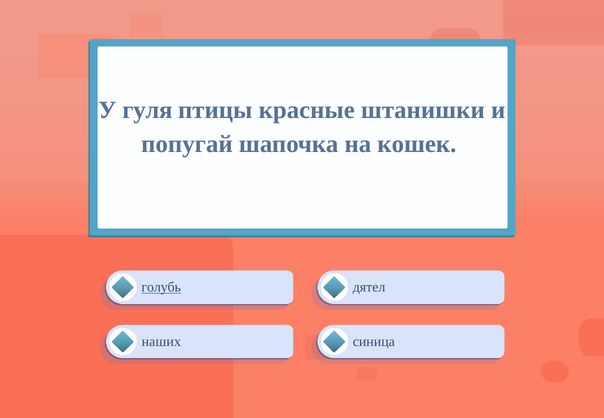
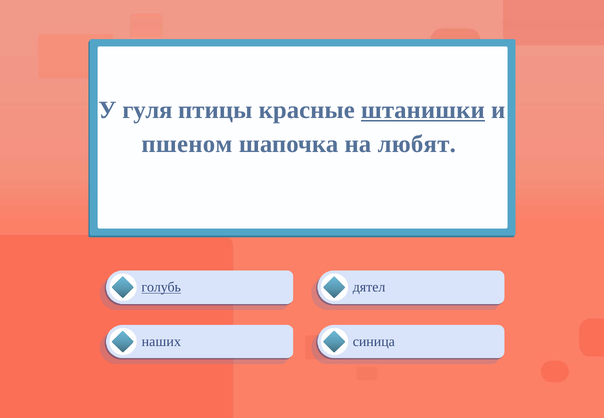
штанишки underline: none -> present
попугай: попугай -> пшеном
кошек: кошек -> любят
